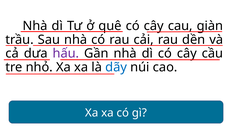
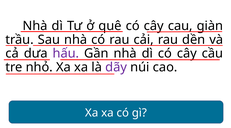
dãy colour: blue -> purple
